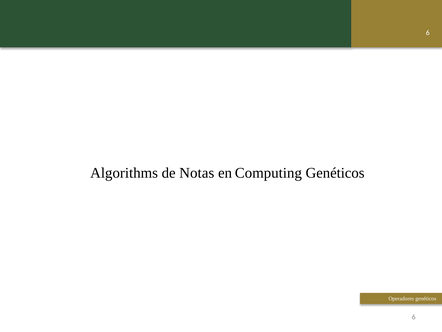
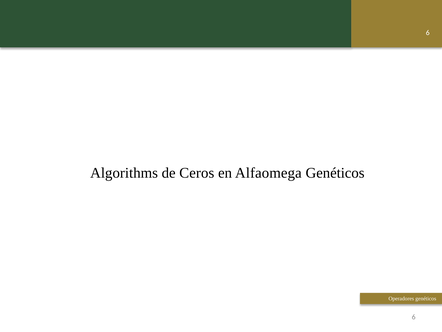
Notas: Notas -> Ceros
Computing: Computing -> Alfaomega
